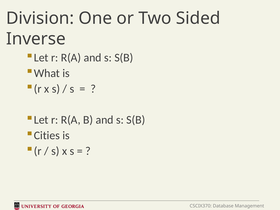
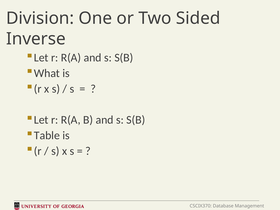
Cities: Cities -> Table
